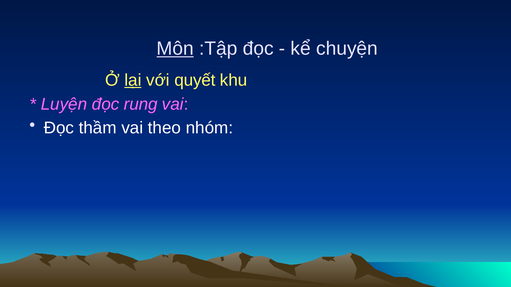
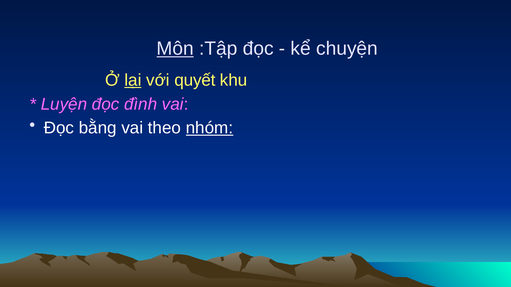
rung: rung -> đình
thầm: thầm -> bằng
nhóm underline: none -> present
